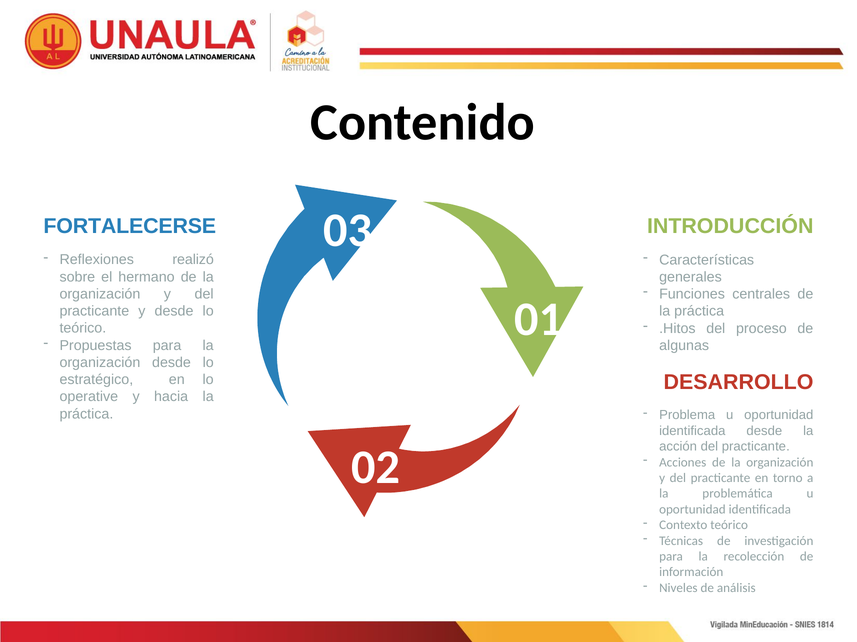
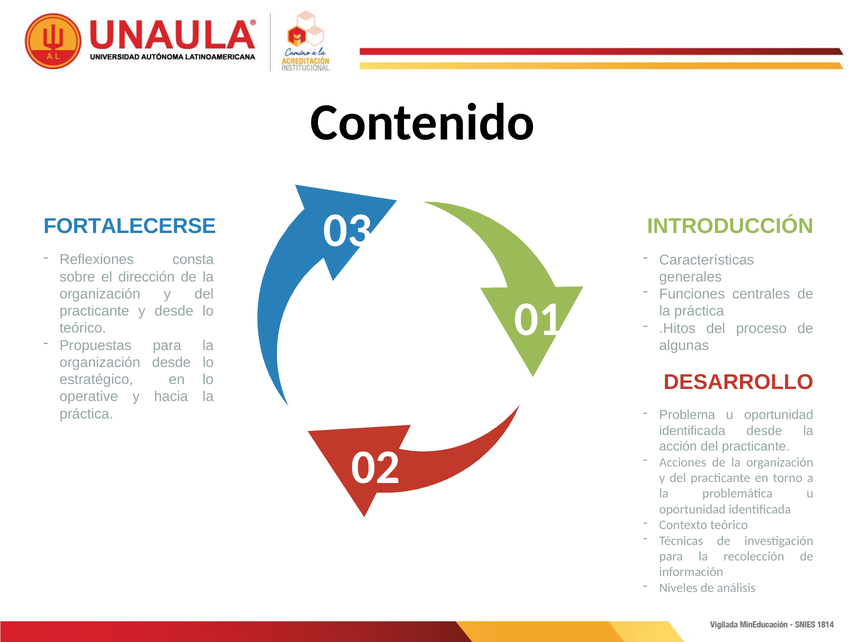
realizó: realizó -> consta
hermano: hermano -> dirección
